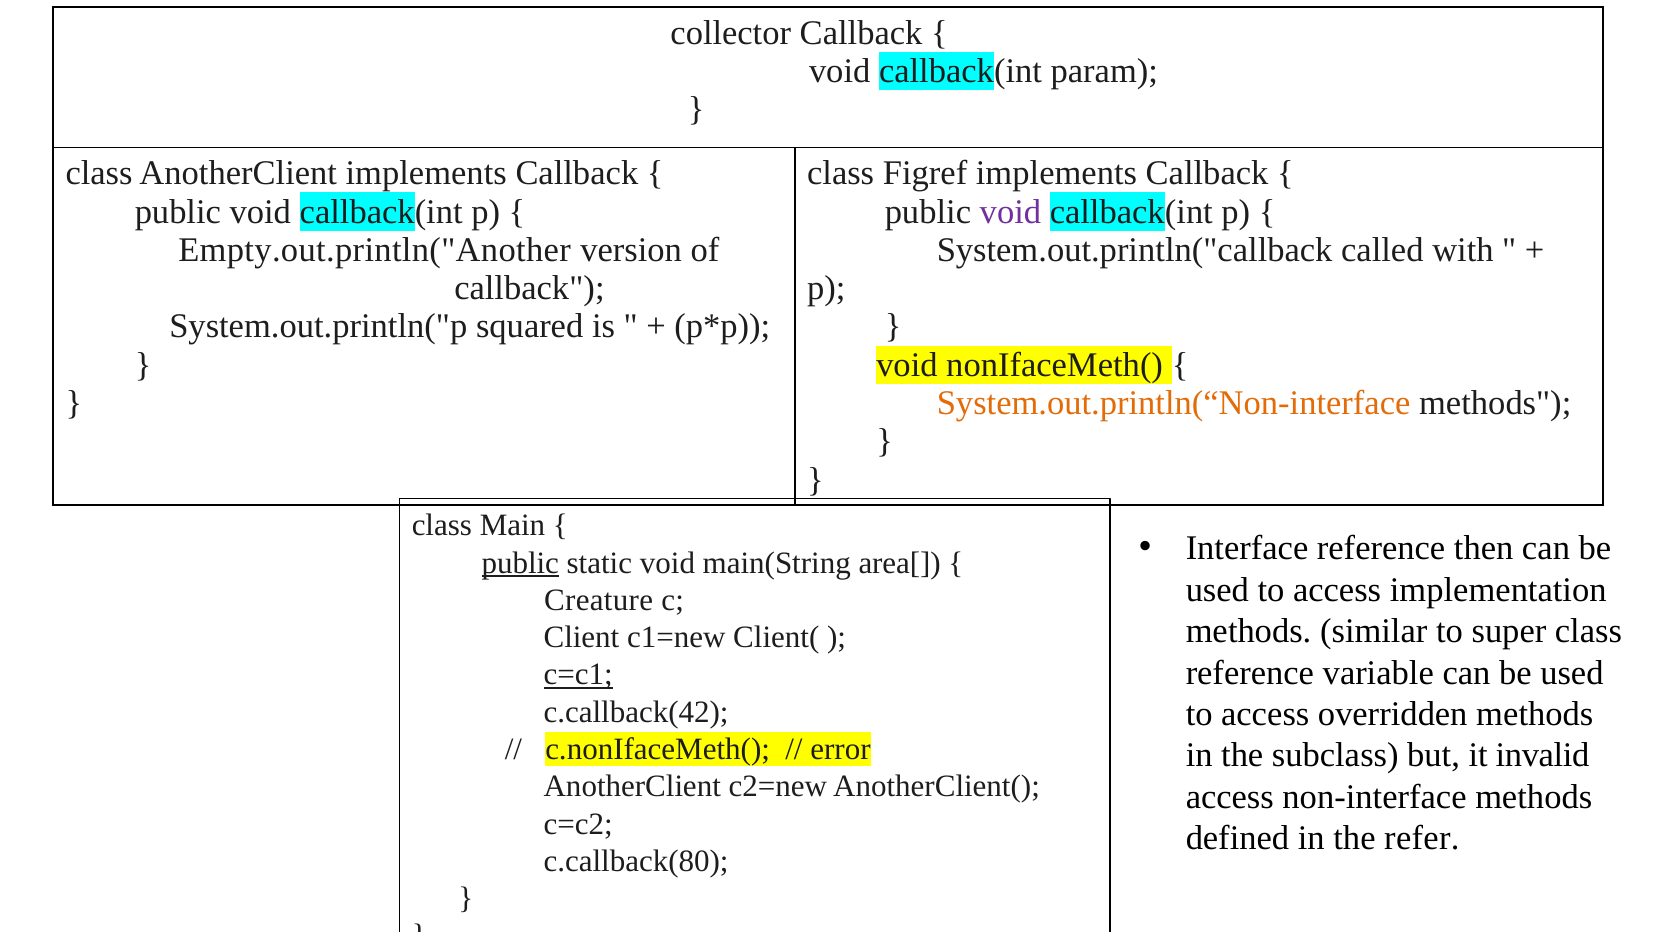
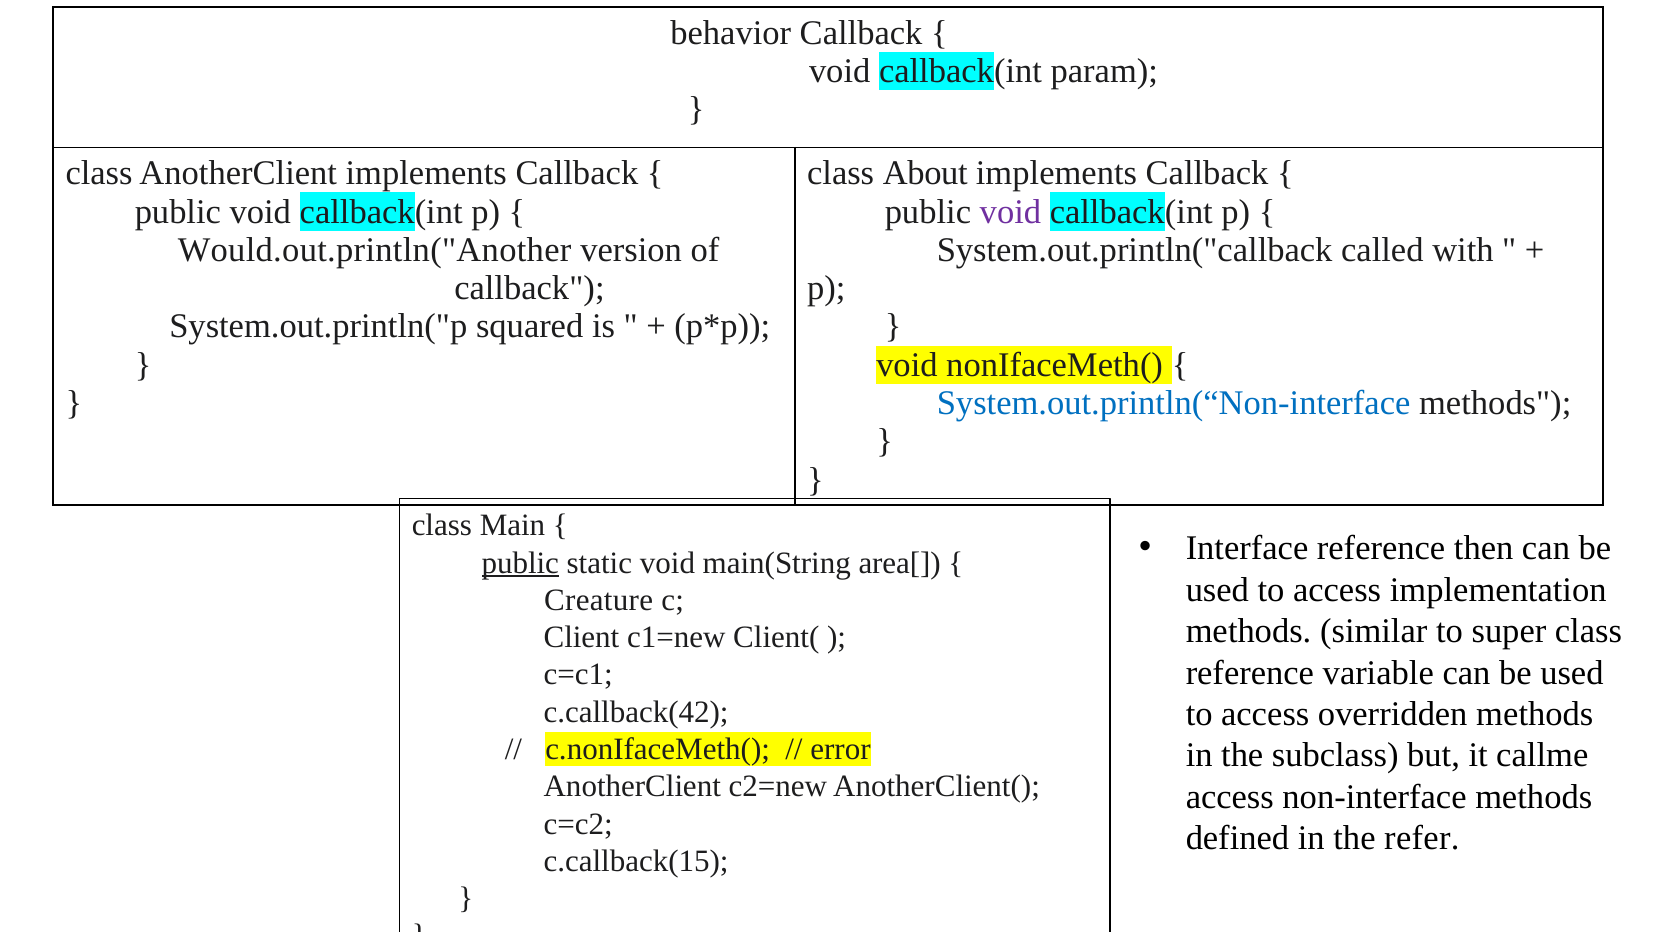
collector: collector -> behavior
Figref: Figref -> About
Empty.out.println("Another: Empty.out.println("Another -> Would.out.println("Another
System.out.println(“Non-interface colour: orange -> blue
c=c1 underline: present -> none
invalid: invalid -> callme
c.callback(80: c.callback(80 -> c.callback(15
